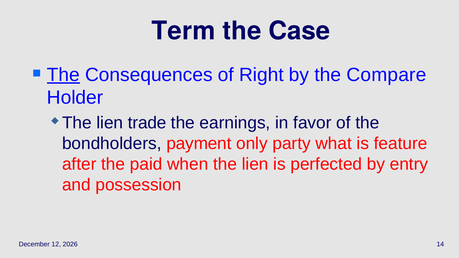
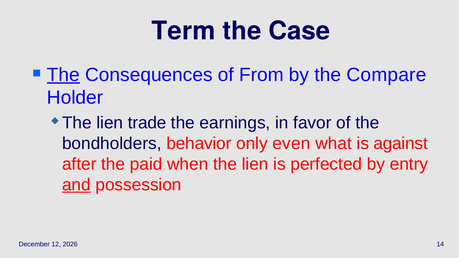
Right: Right -> From
payment: payment -> behavior
party: party -> even
feature: feature -> against
and underline: none -> present
